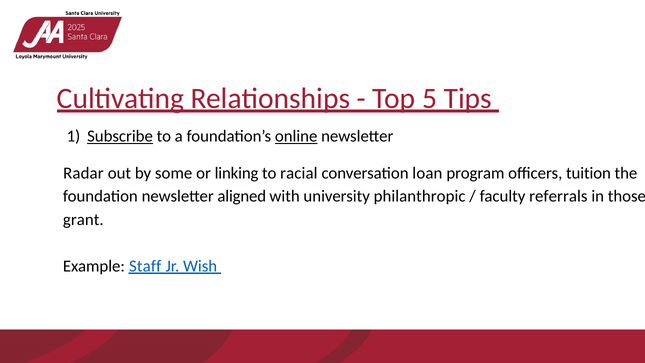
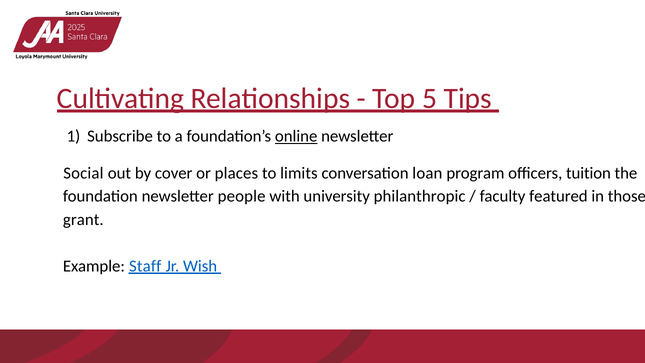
Subscribe underline: present -> none
Radar: Radar -> Social
some: some -> cover
linking: linking -> places
racial: racial -> limits
aligned: aligned -> people
referrals: referrals -> featured
